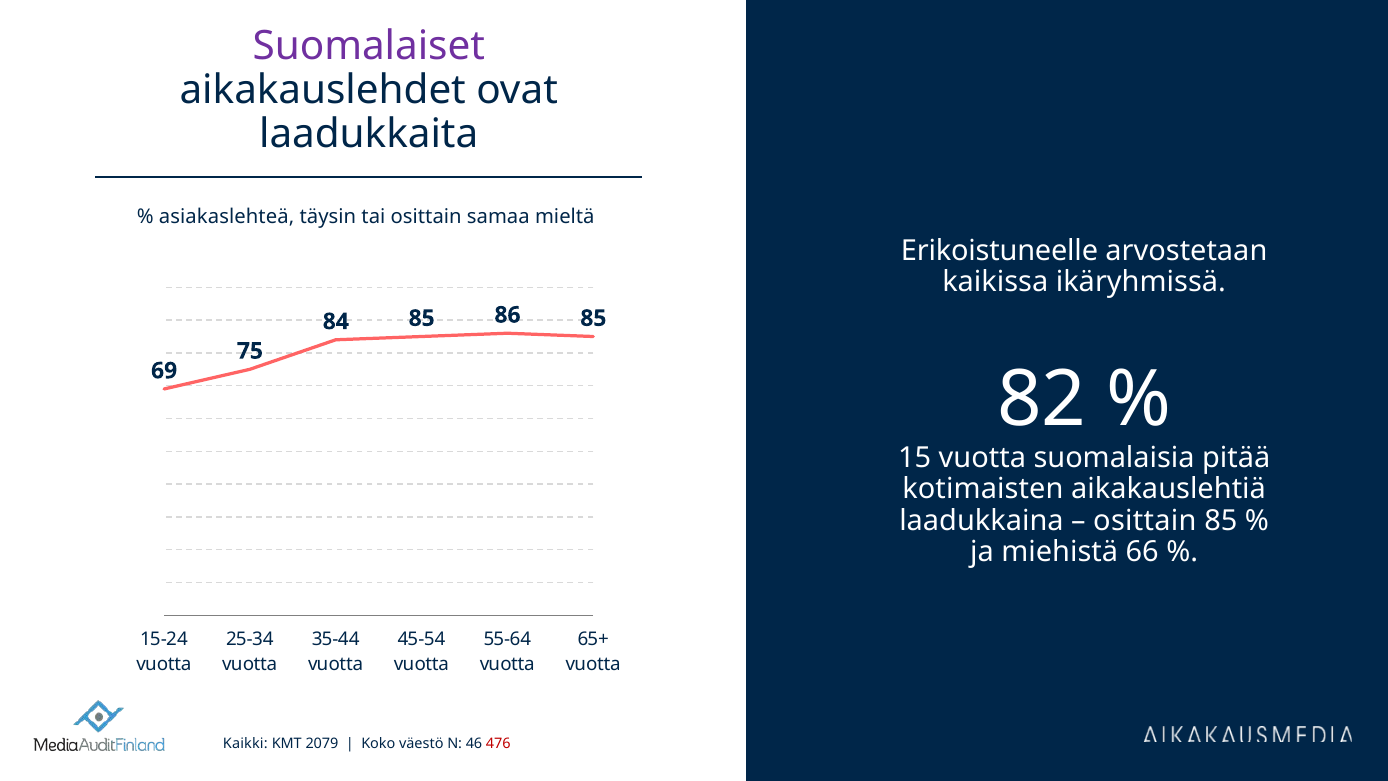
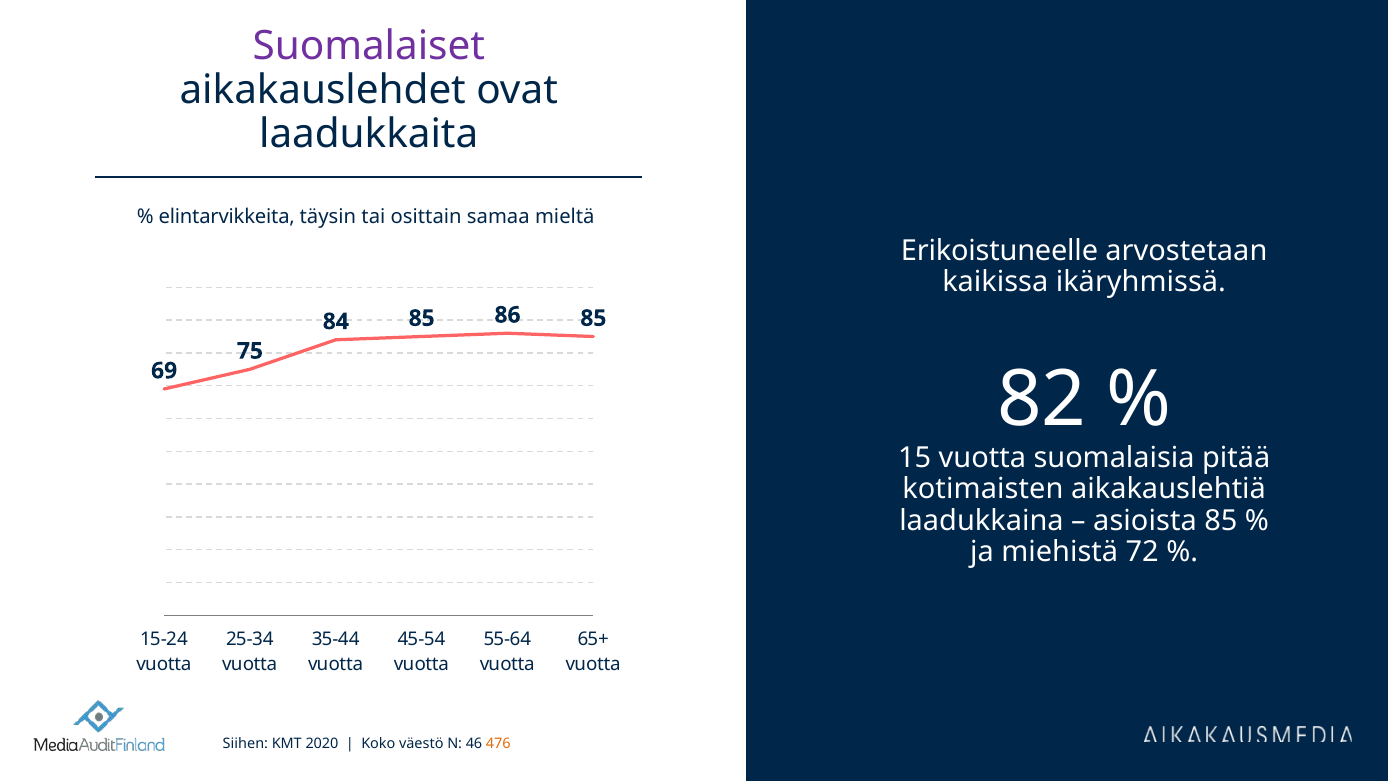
asiakaslehteä: asiakaslehteä -> elintarvikkeita
osittain at (1145, 520): osittain -> asioista
66: 66 -> 72
Kaikki: Kaikki -> Siihen
2079: 2079 -> 2020
476 colour: red -> orange
